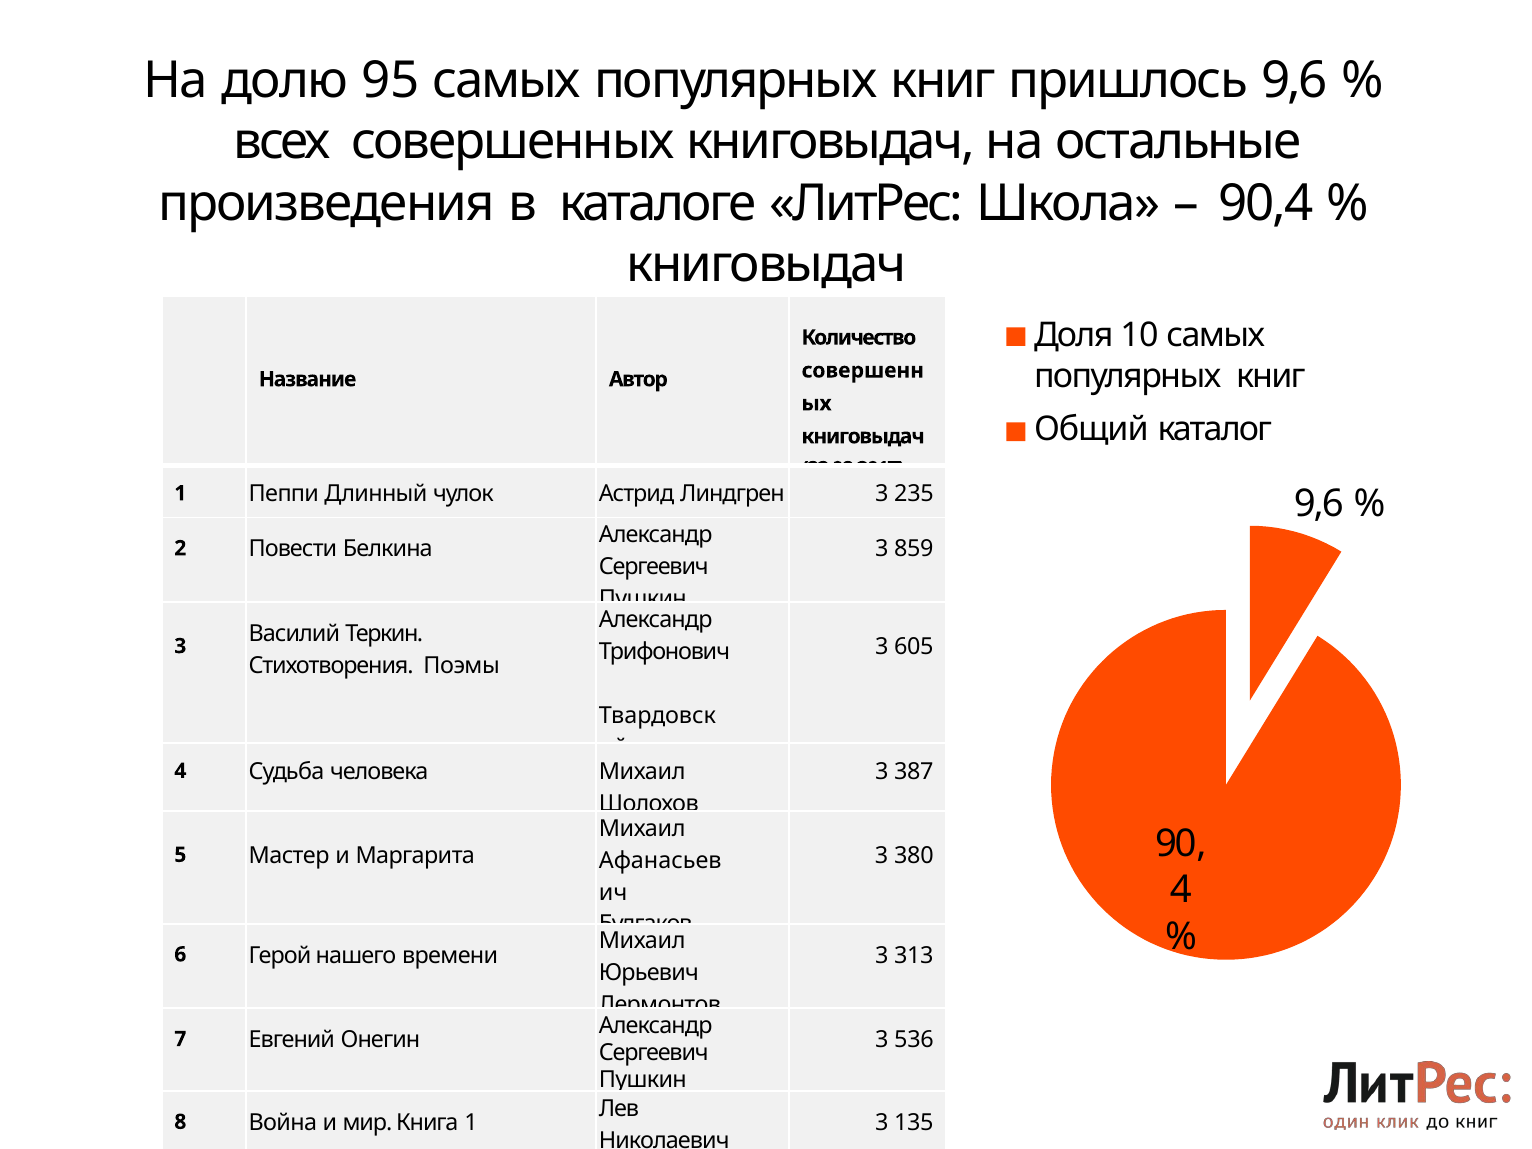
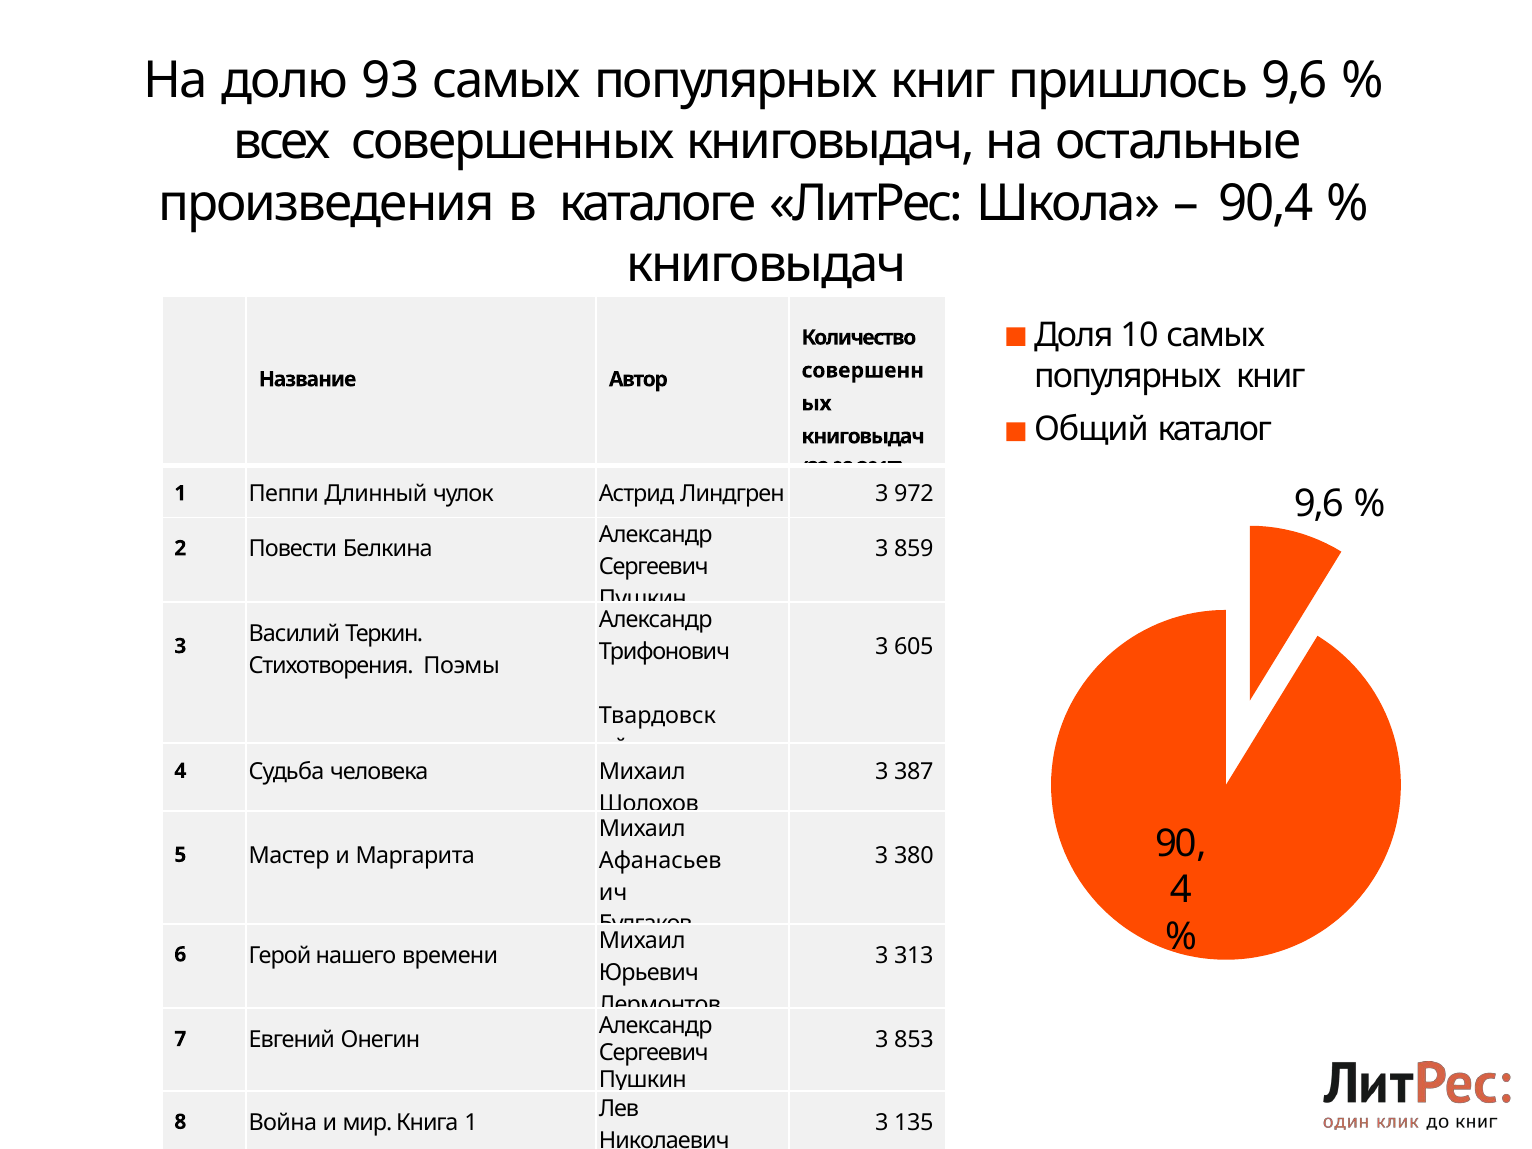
95: 95 -> 93
235: 235 -> 972
536: 536 -> 853
